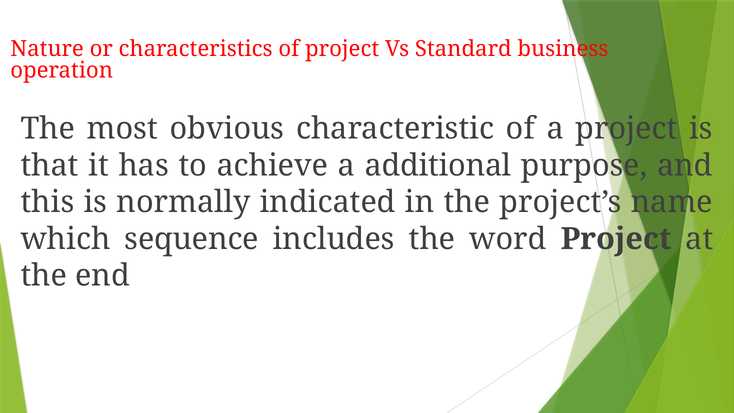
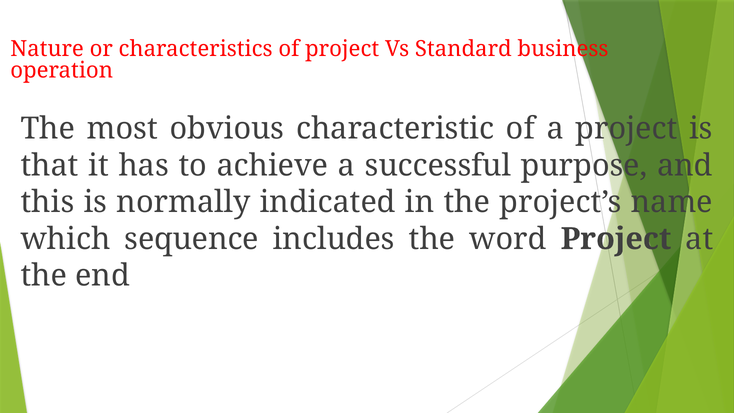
additional: additional -> successful
